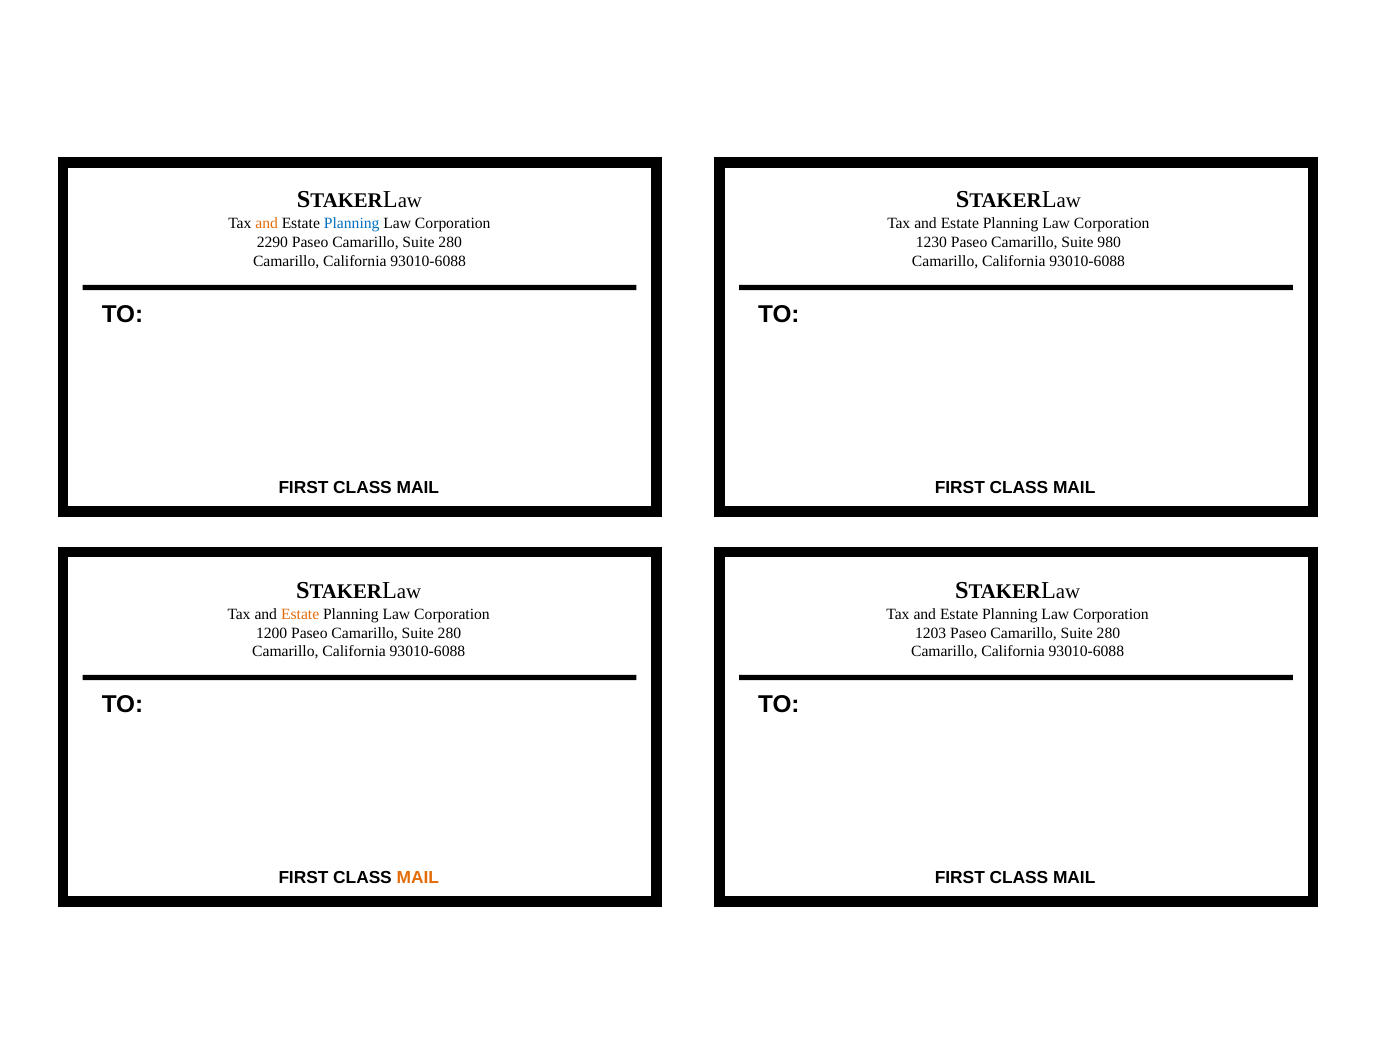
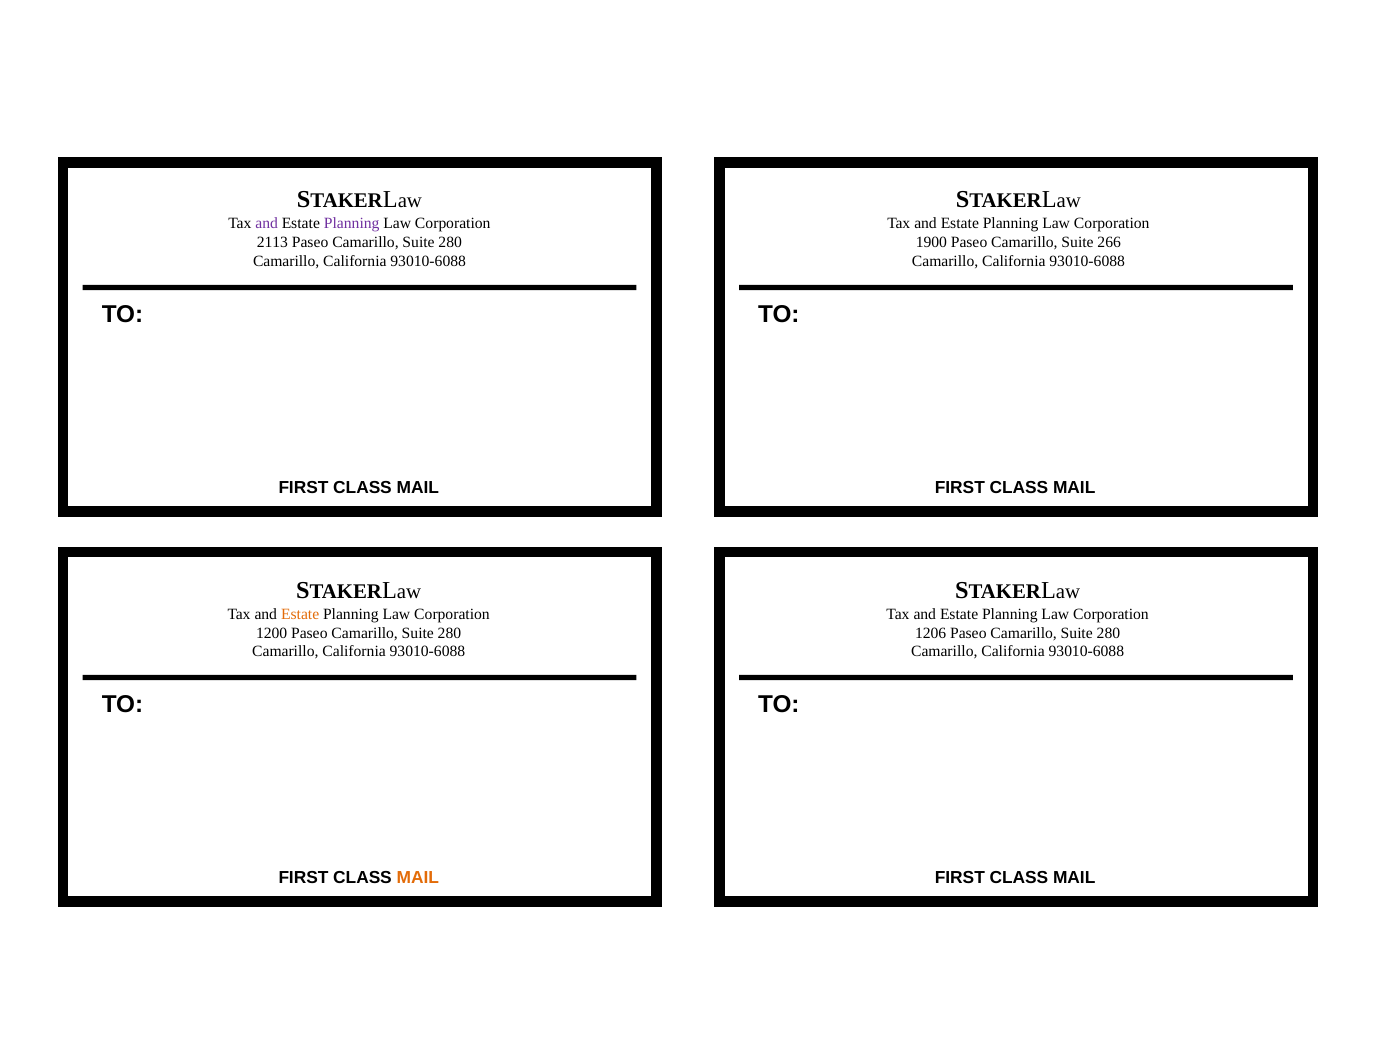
and at (267, 223) colour: orange -> purple
Planning at (352, 223) colour: blue -> purple
2290: 2290 -> 2113
1230: 1230 -> 1900
980: 980 -> 266
1203: 1203 -> 1206
